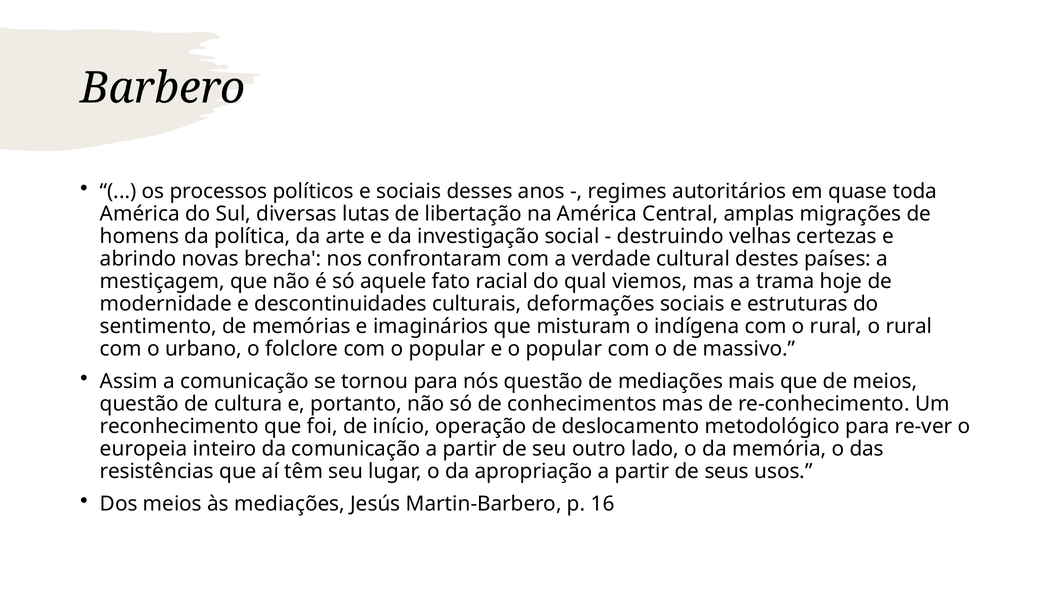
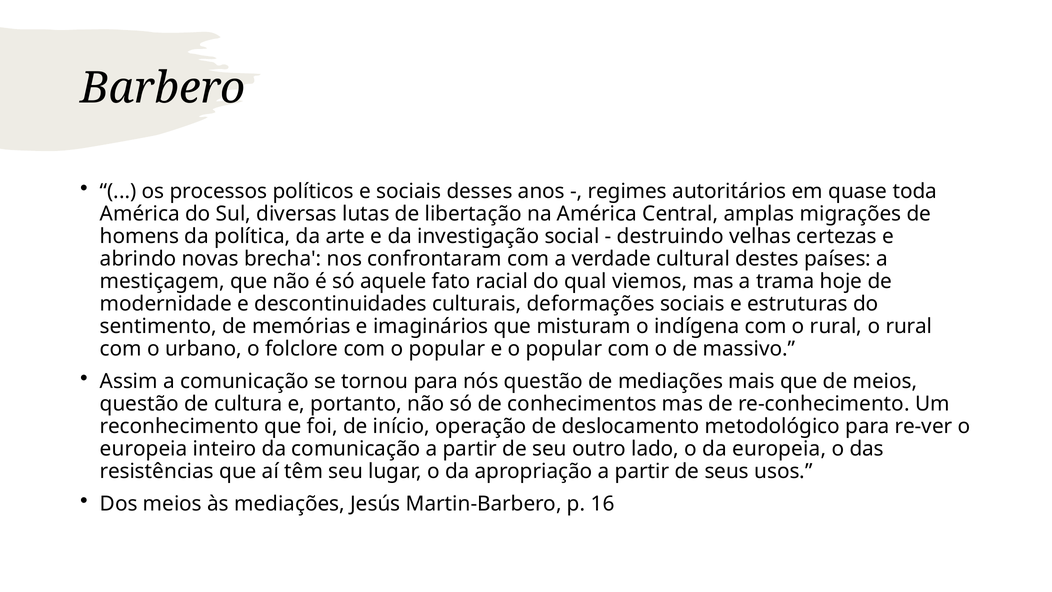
da memória: memória -> europeia
